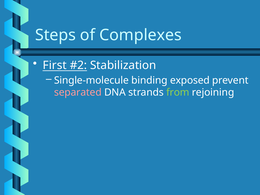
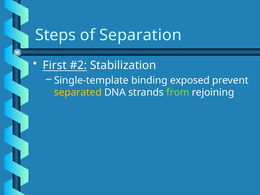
Complexes: Complexes -> Separation
Single-molecule: Single-molecule -> Single-template
separated colour: pink -> yellow
